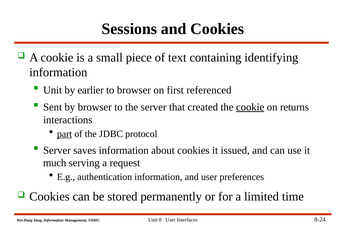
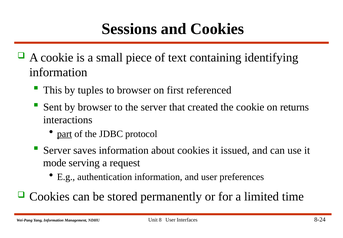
Unit at (53, 90): Unit -> This
earlier: earlier -> tuples
cookie at (250, 107) underline: present -> none
much: much -> mode
